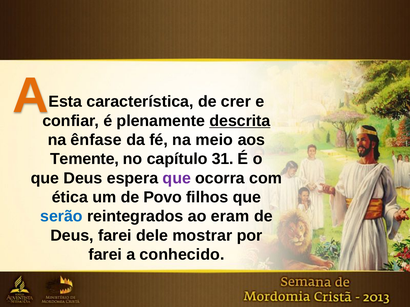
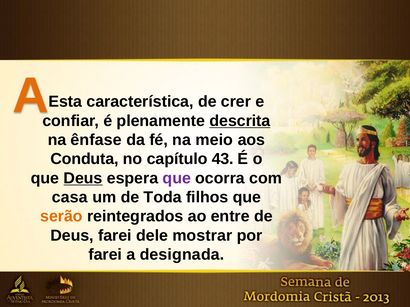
Temente: Temente -> Conduta
31: 31 -> 43
Deus at (83, 178) underline: none -> present
ética: ética -> casa
Povo: Povo -> Toda
serão colour: blue -> orange
eram: eram -> entre
conhecido: conhecido -> designada
